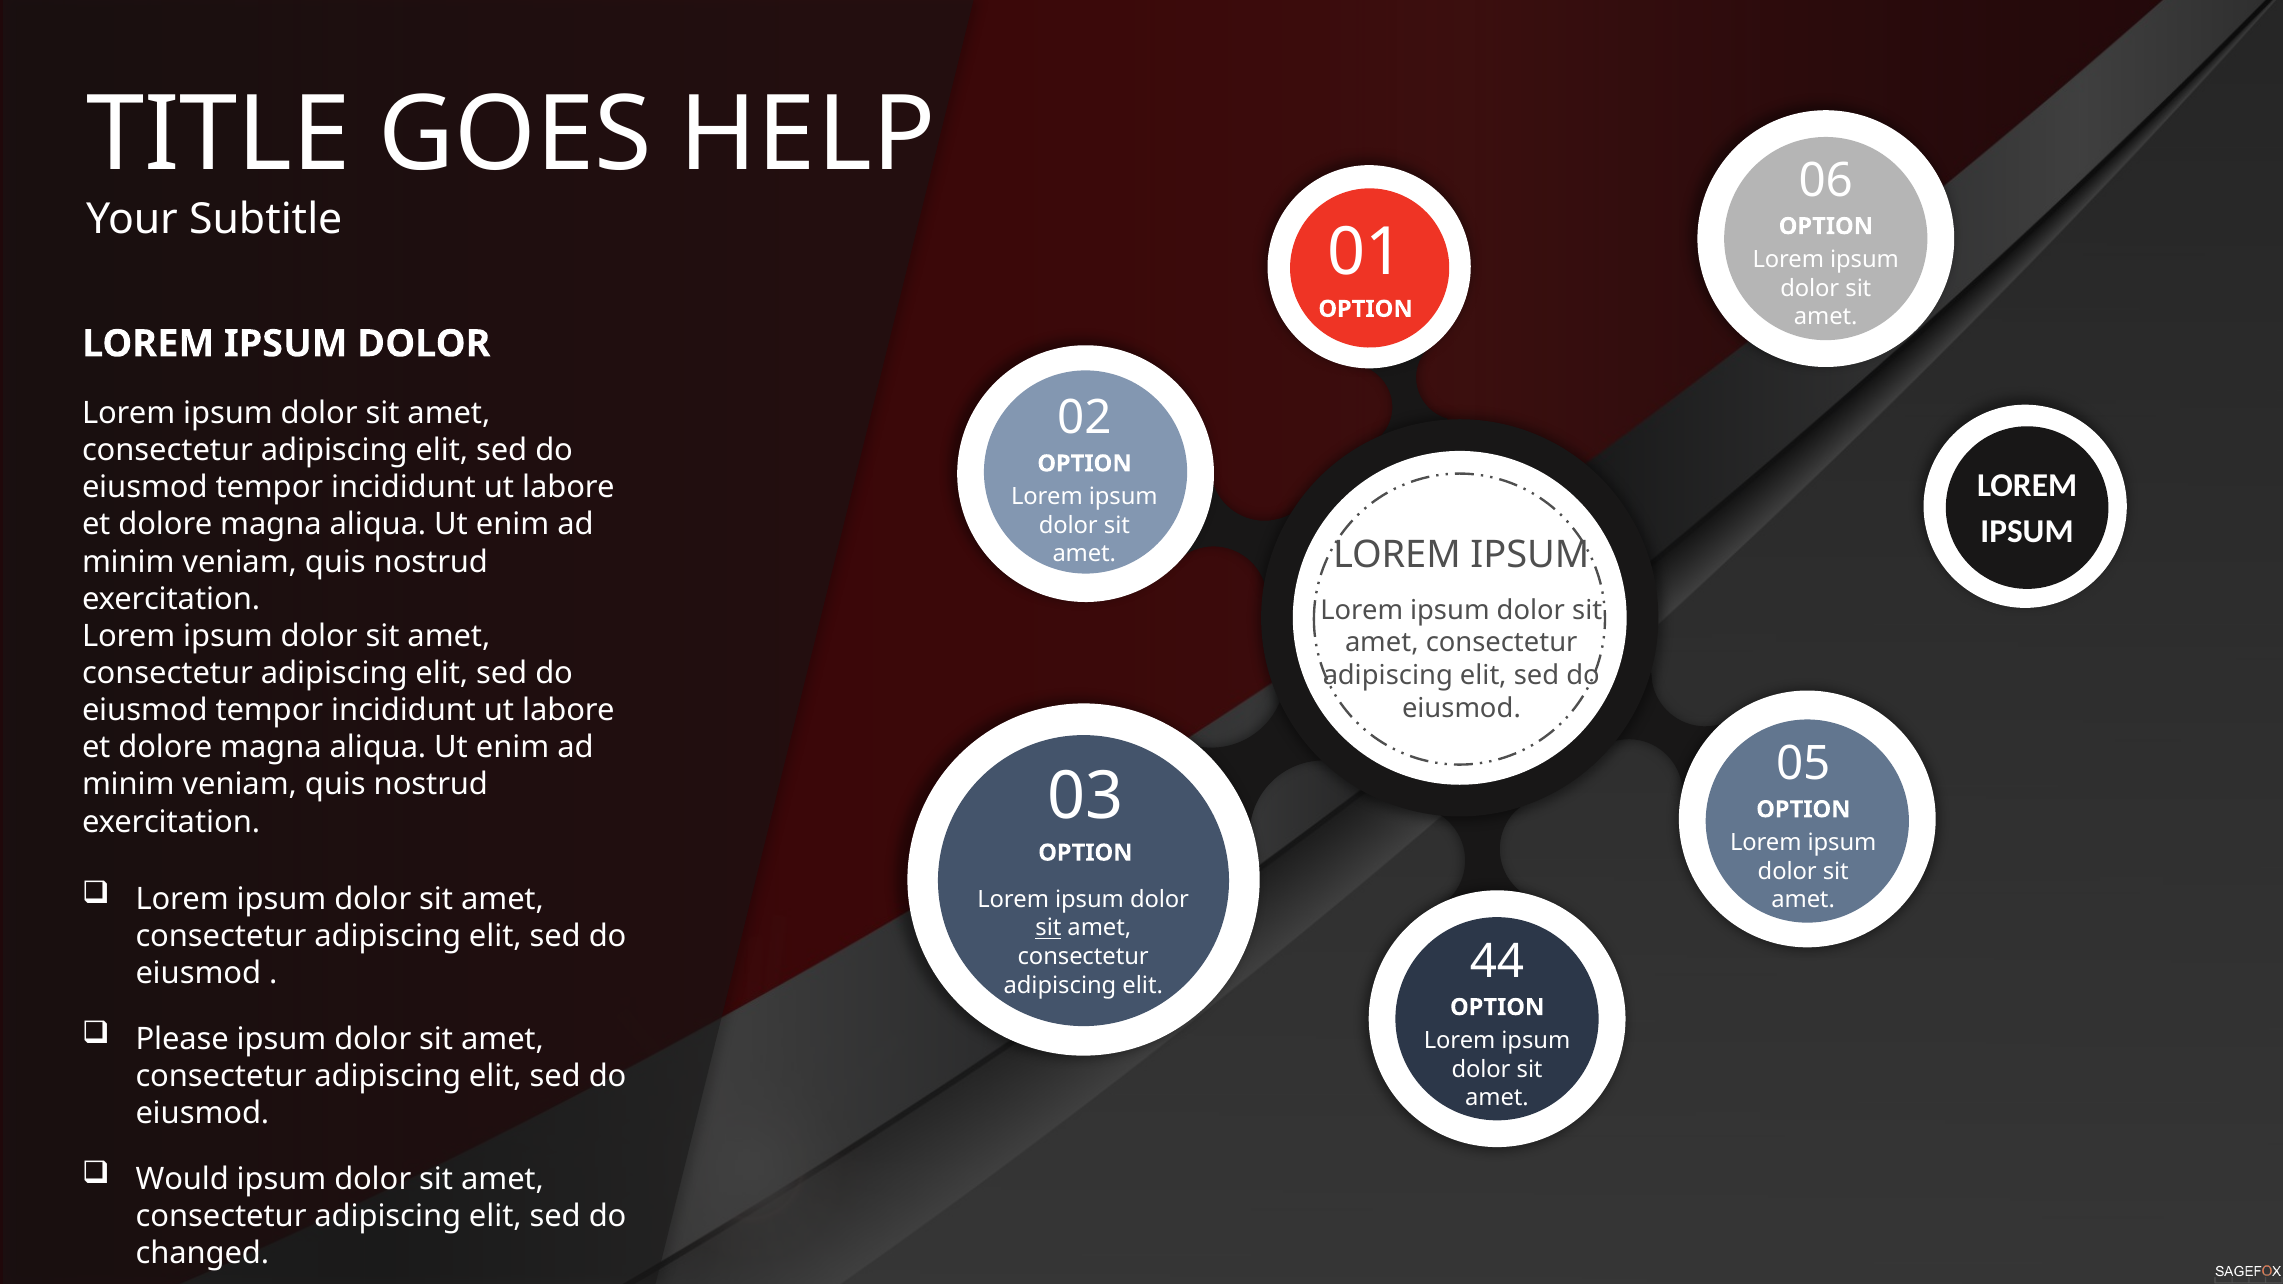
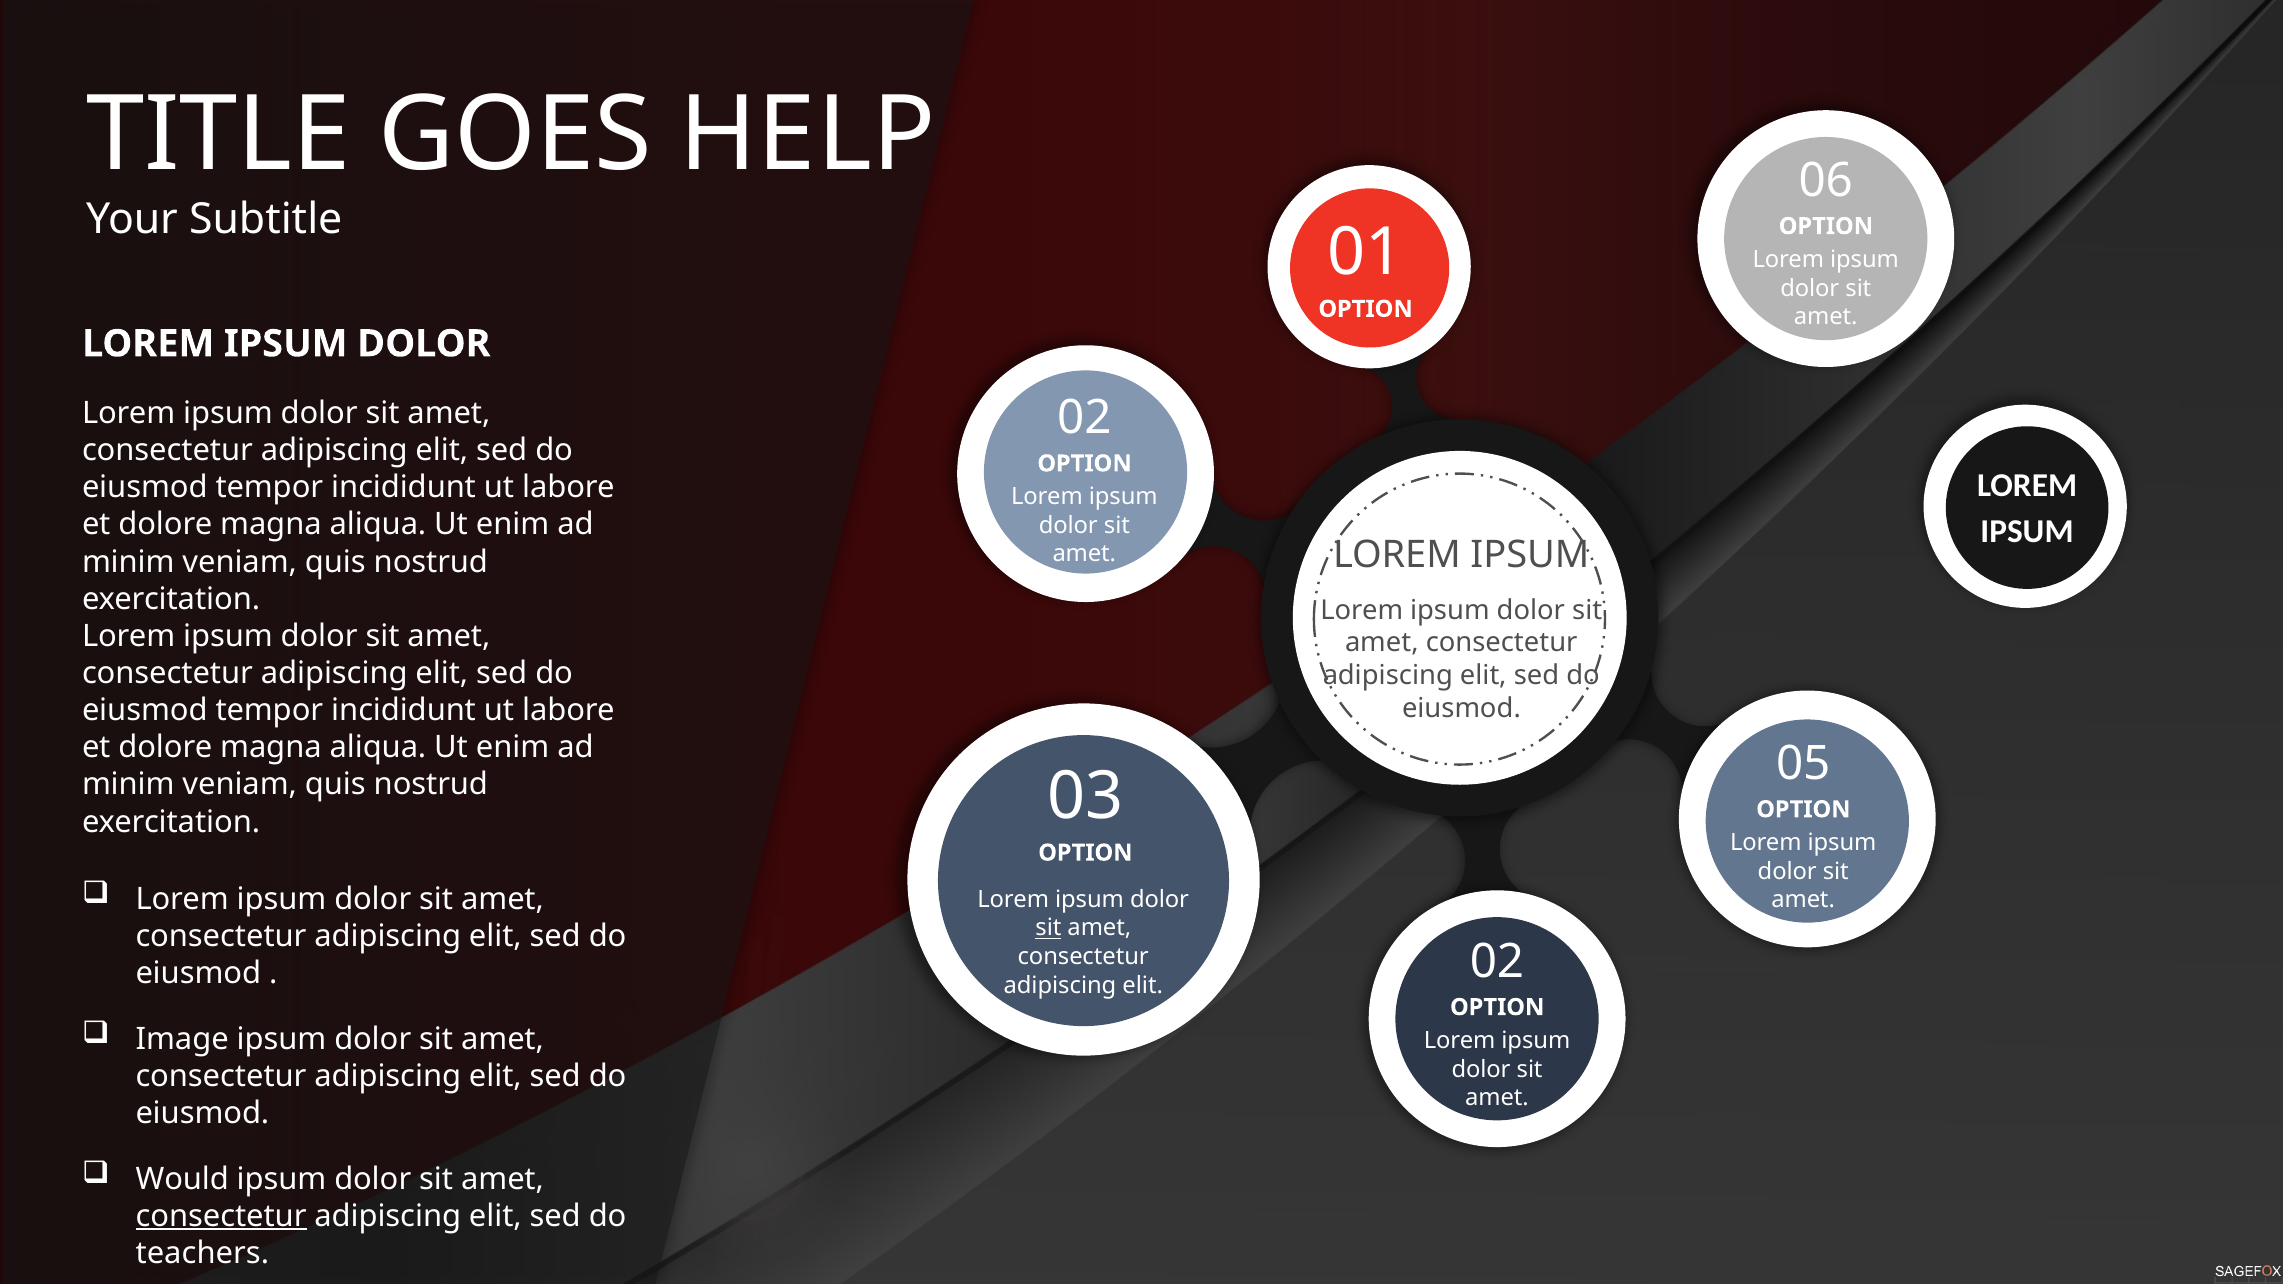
elit 44: 44 -> 02
Please: Please -> Image
consectetur at (221, 1216) underline: none -> present
changed: changed -> teachers
